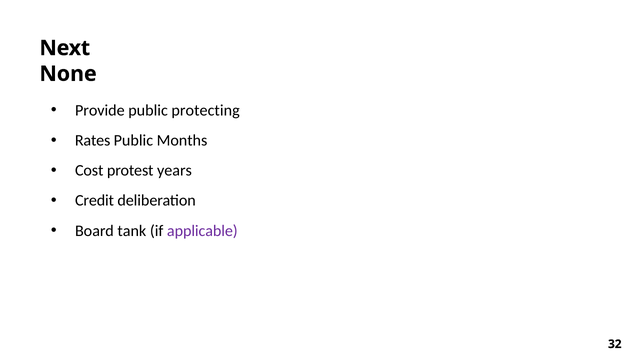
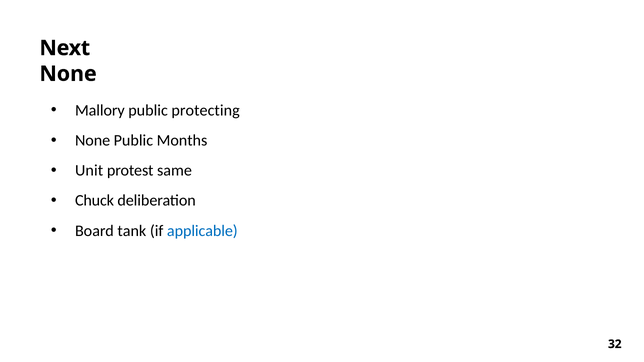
Provide: Provide -> Mallory
Rates at (93, 141): Rates -> None
Cost: Cost -> Unit
years: years -> same
Credit: Credit -> Chuck
applicable colour: purple -> blue
